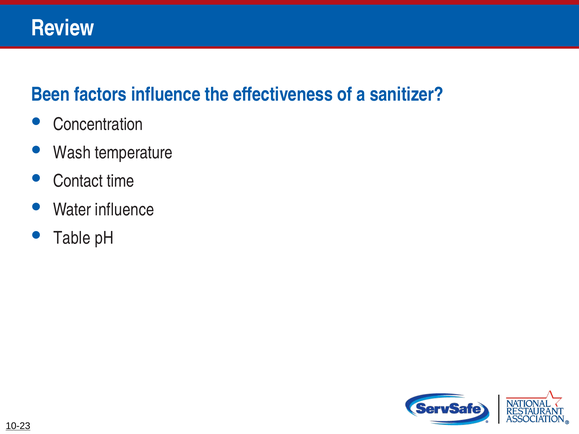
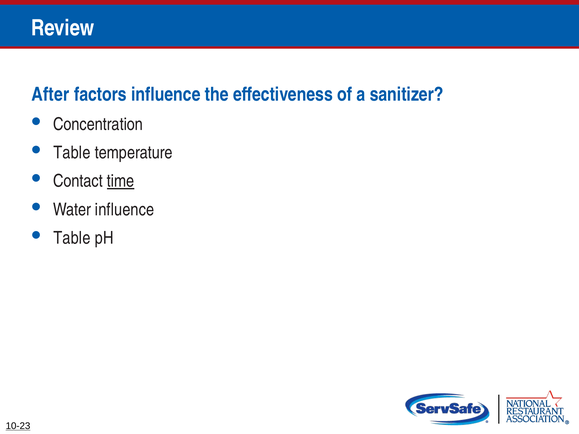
Been: Been -> After
Wash at (72, 153): Wash -> Table
time underline: none -> present
